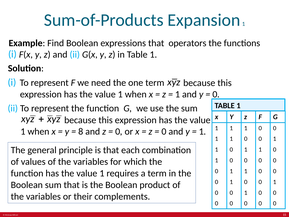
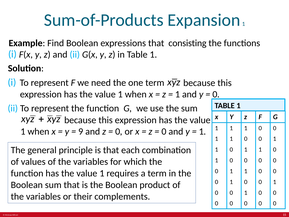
operators: operators -> consisting
8: 8 -> 9
